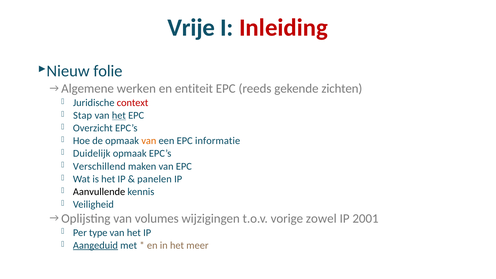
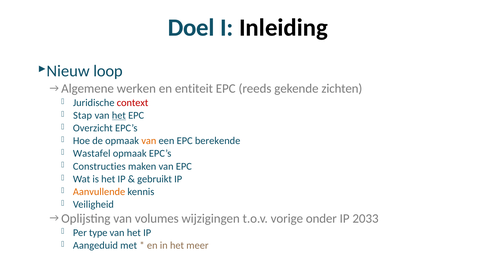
Vrije: Vrije -> Doel
Inleiding colour: red -> black
folie: folie -> loop
informatie: informatie -> berekende
Duidelijk: Duidelijk -> Wastafel
Verschillend: Verschillend -> Constructies
panelen: panelen -> gebruikt
Aanvullende colour: black -> orange
zowel: zowel -> onder
2001: 2001 -> 2033
Aangeduid underline: present -> none
